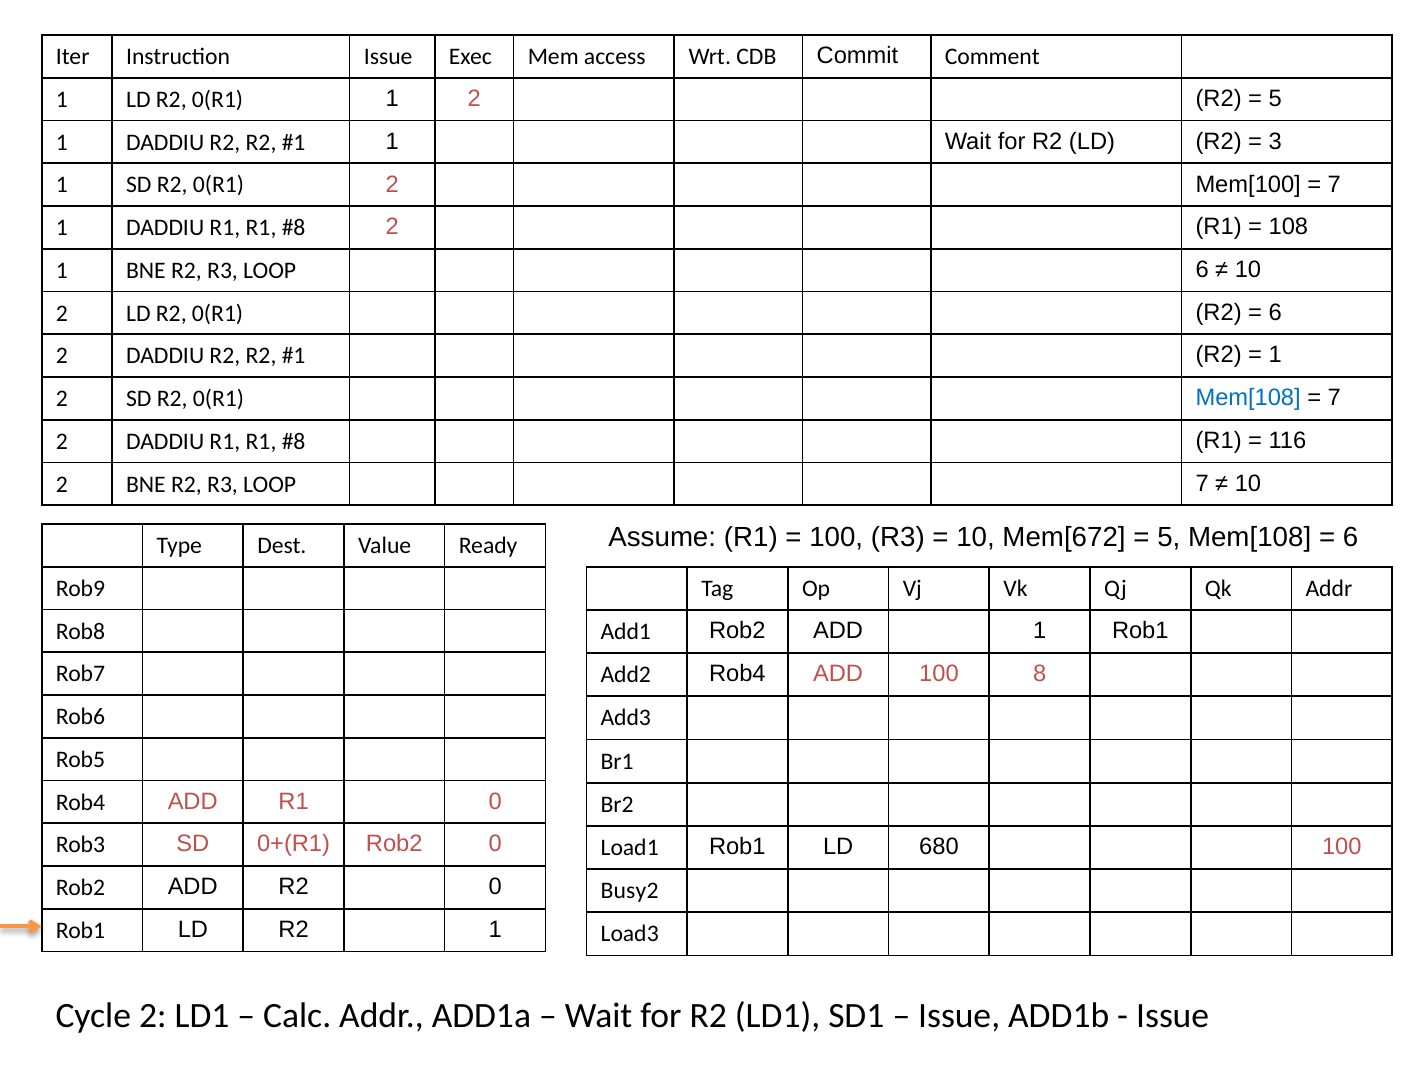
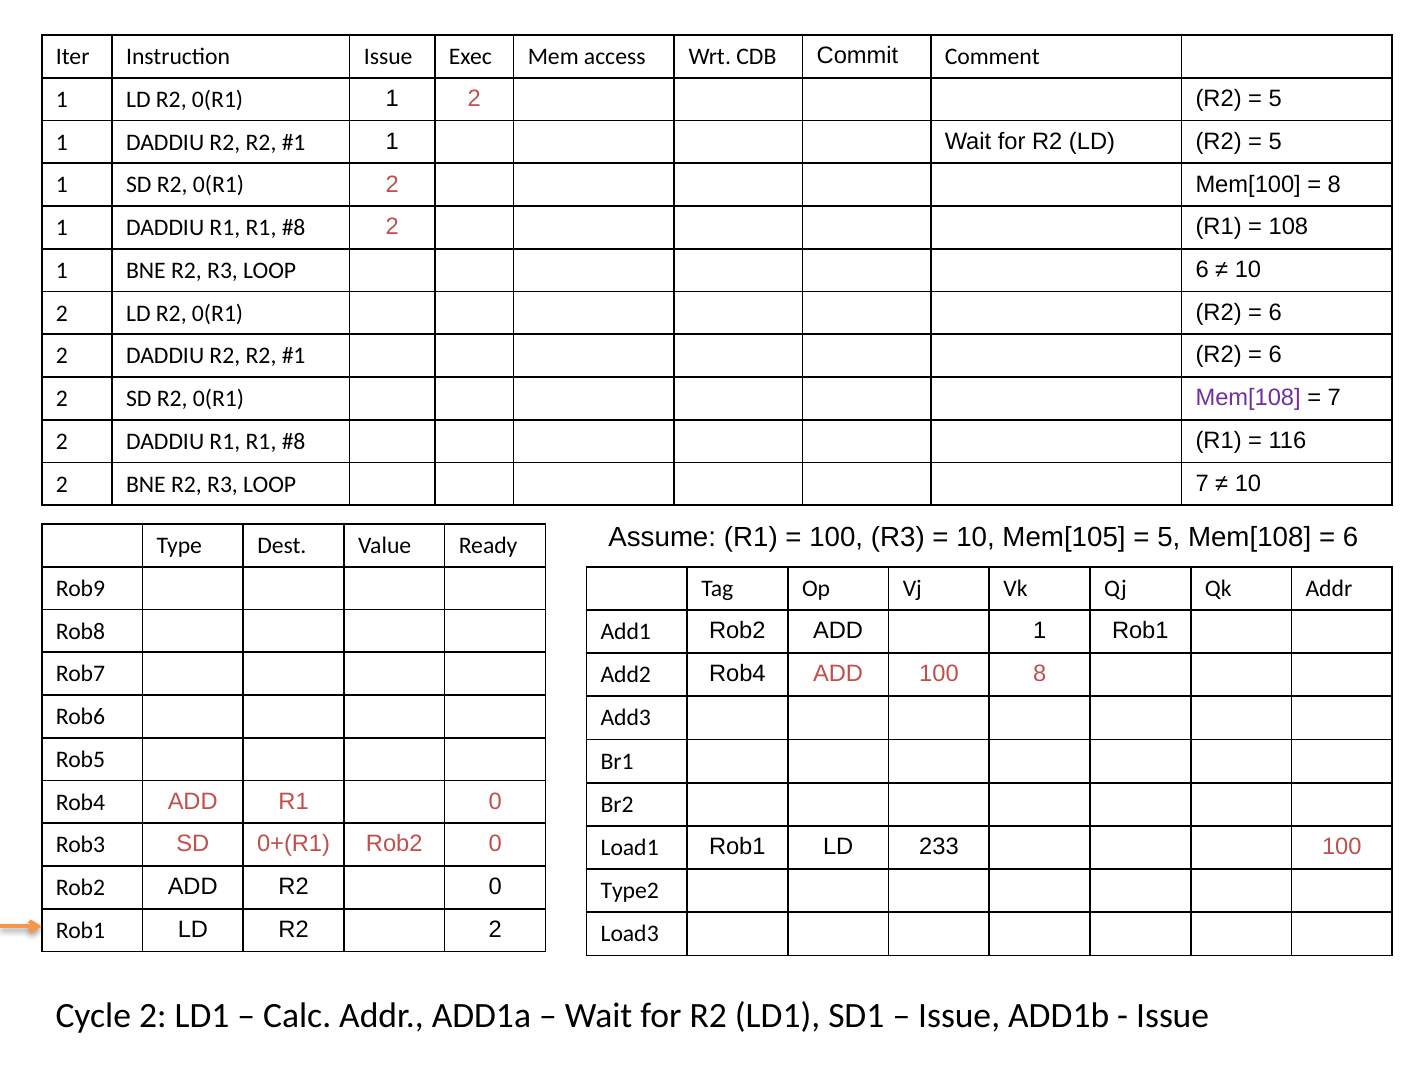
3 at (1275, 141): 3 -> 5
7 at (1334, 184): 7 -> 8
1 at (1275, 355): 1 -> 6
Mem[108 at (1248, 398) colour: blue -> purple
Mem[672: Mem[672 -> Mem[105
680: 680 -> 233
Busy2: Busy2 -> Type2
R2 1: 1 -> 2
